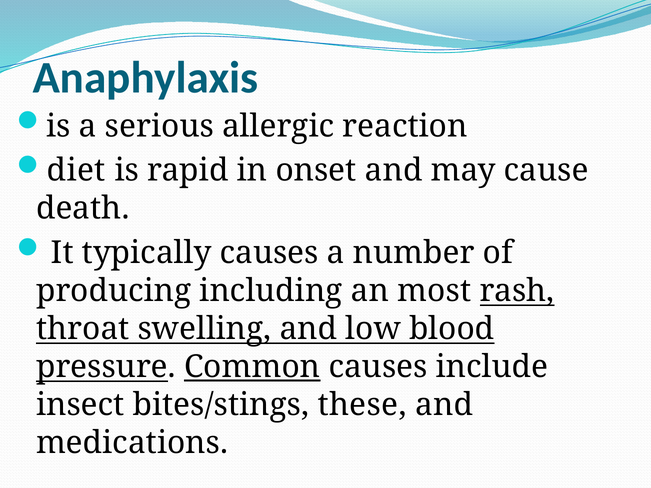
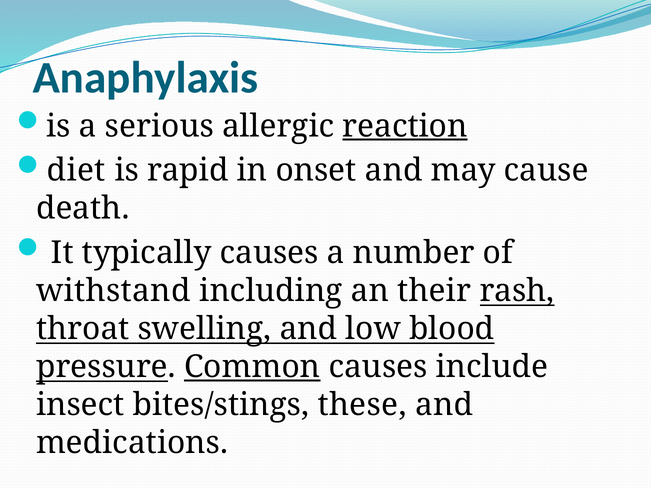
reaction underline: none -> present
producing: producing -> withstand
most: most -> their
